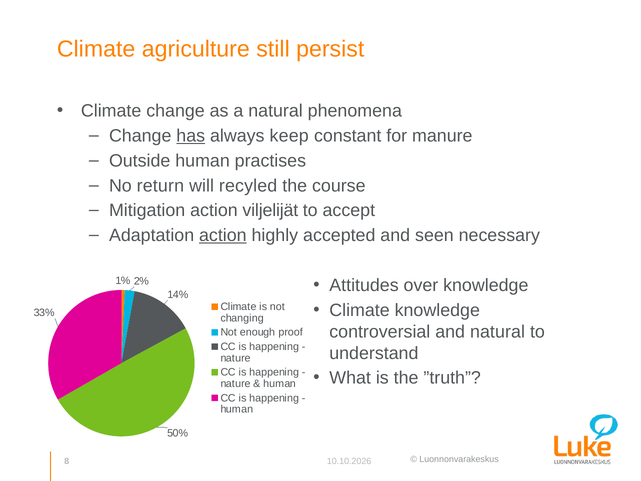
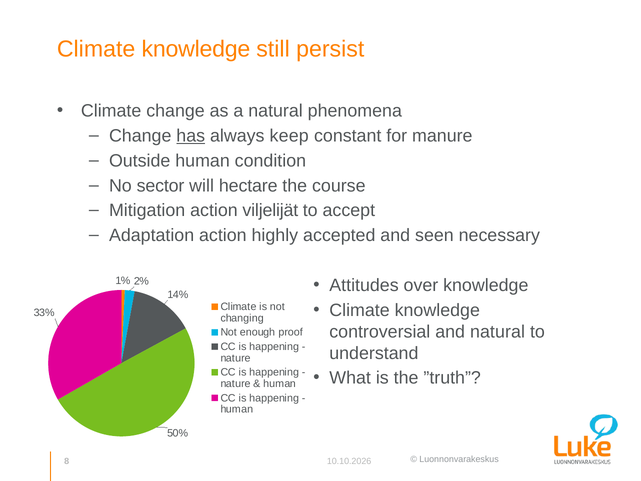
agriculture at (196, 49): agriculture -> knowledge
practises: practises -> condition
return: return -> sector
recyled: recyled -> hectare
action at (223, 235) underline: present -> none
